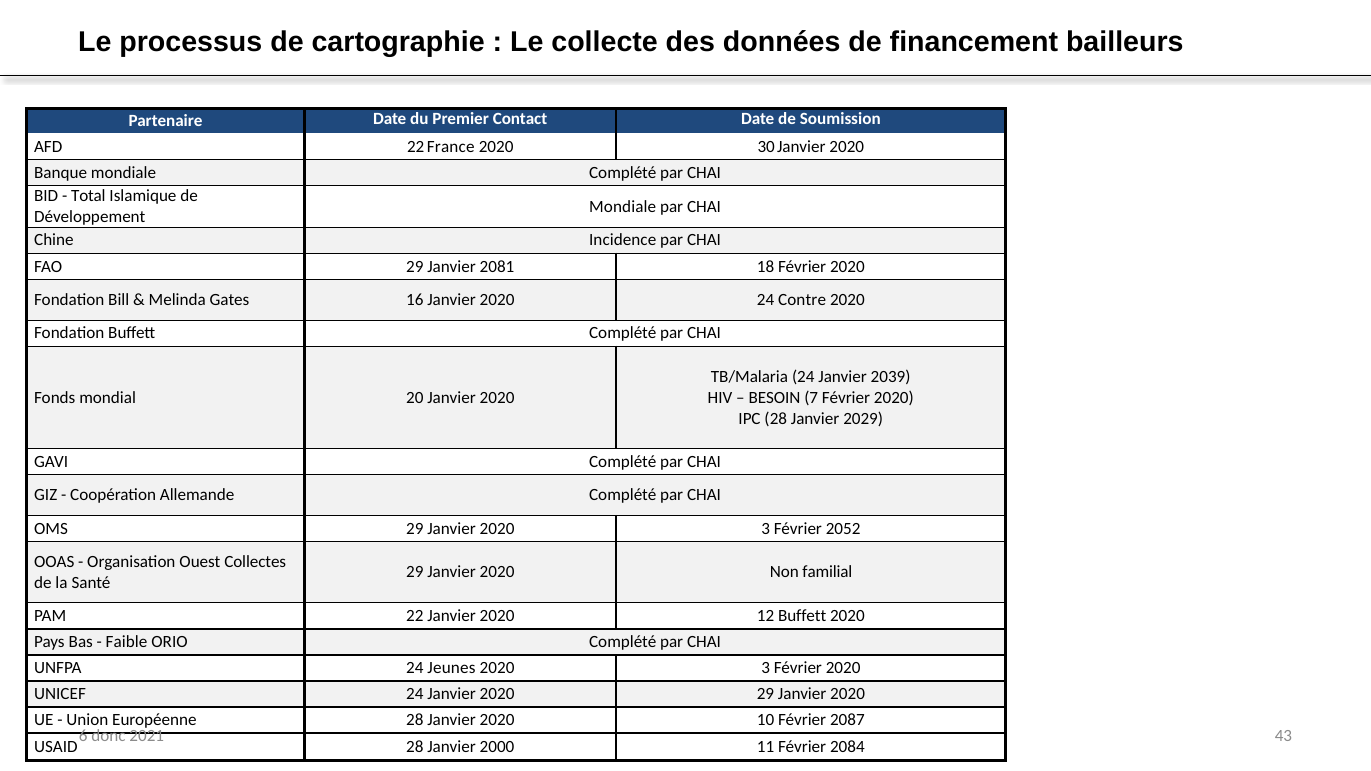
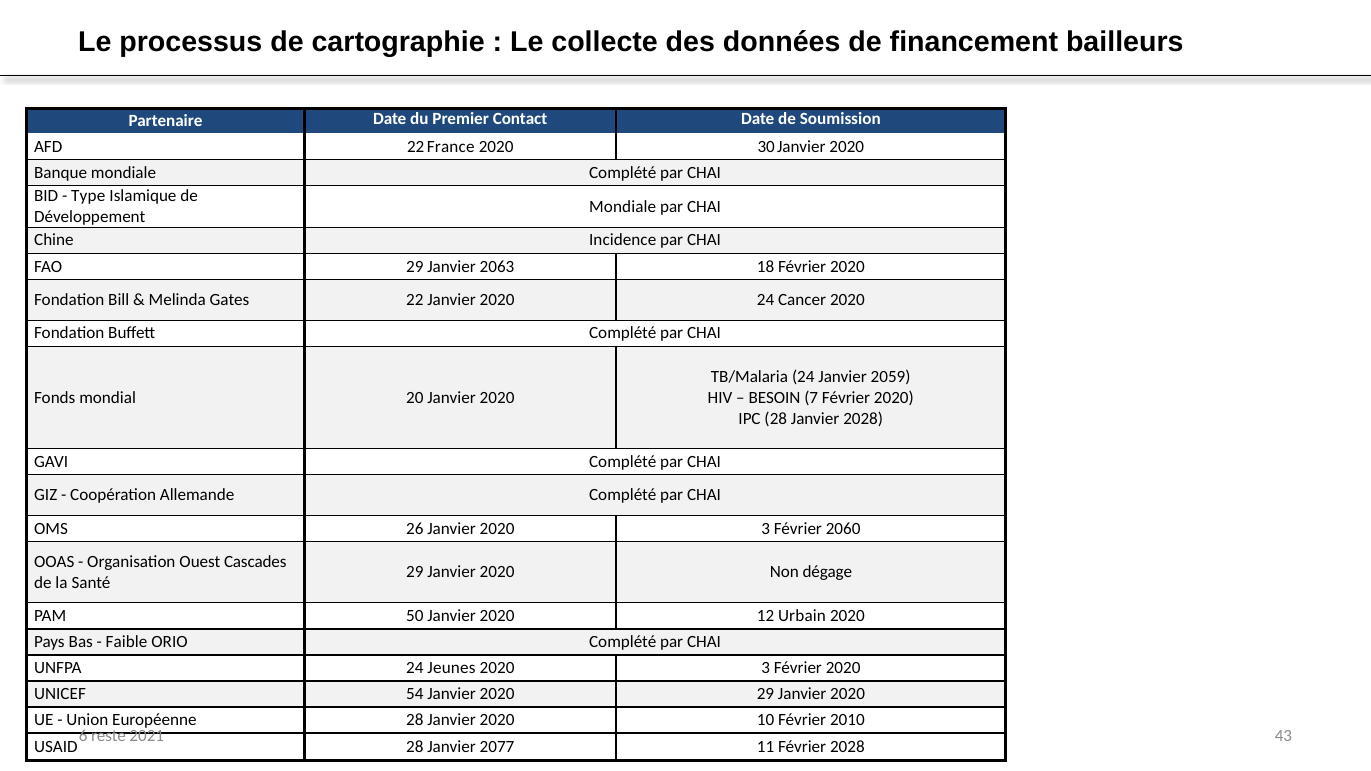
Total: Total -> Type
2081: 2081 -> 2063
Gates 16: 16 -> 22
Contre: Contre -> Cancer
2039: 2039 -> 2059
Janvier 2029: 2029 -> 2028
OMS 29: 29 -> 26
2052: 2052 -> 2060
Collectes: Collectes -> Cascades
familial: familial -> dégage
PAM 22: 22 -> 50
12 Buffett: Buffett -> Urbain
UNICEF 24: 24 -> 54
2087: 2087 -> 2010
donc: donc -> reste
2000: 2000 -> 2077
Février 2084: 2084 -> 2028
